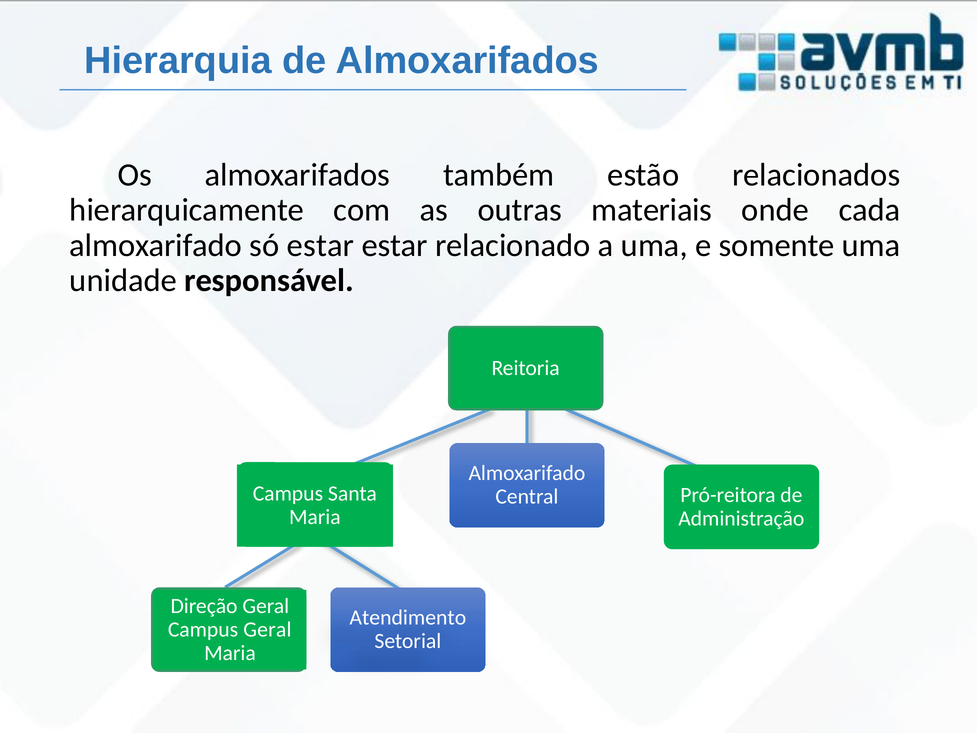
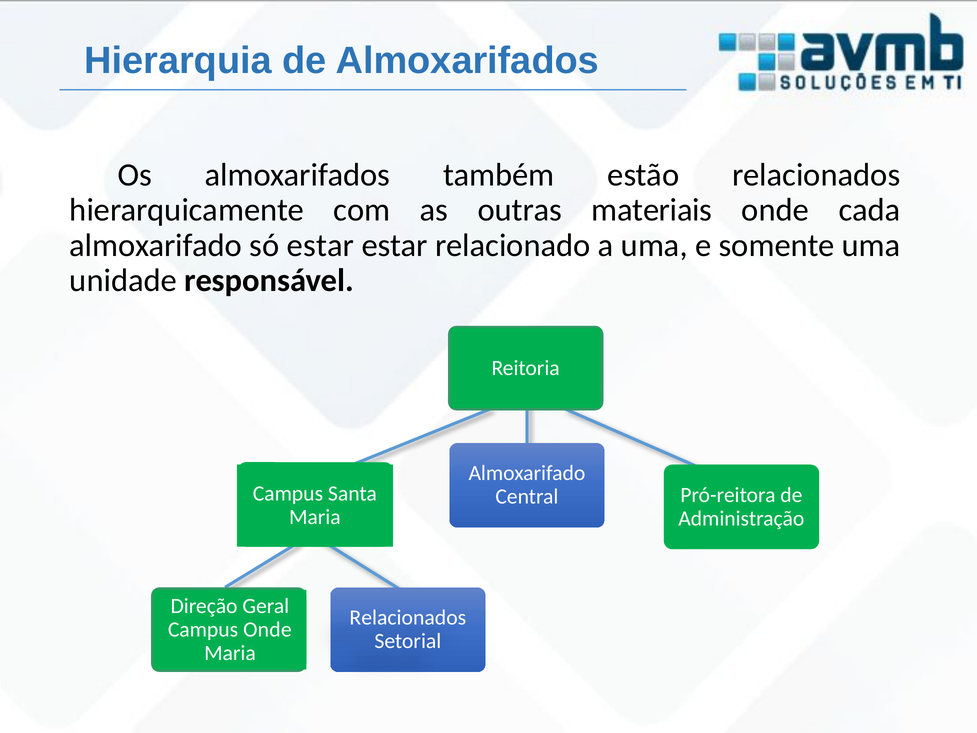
Atendimento at (408, 618): Atendimento -> Relacionados
Campus Geral: Geral -> Onde
